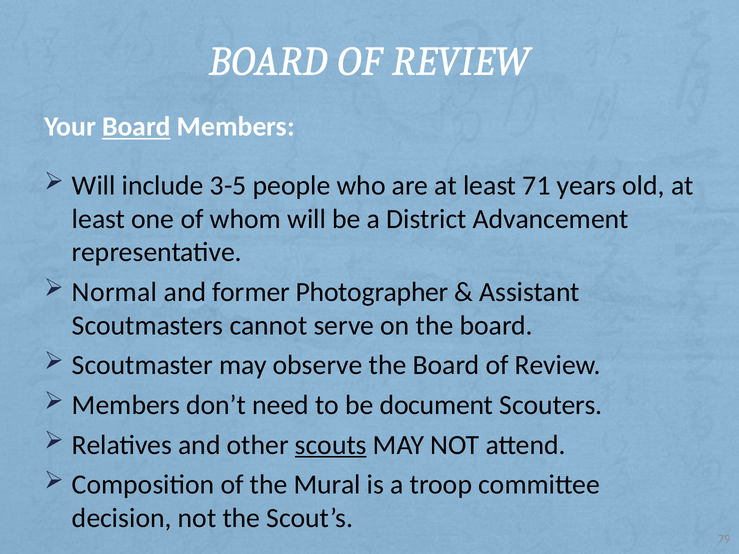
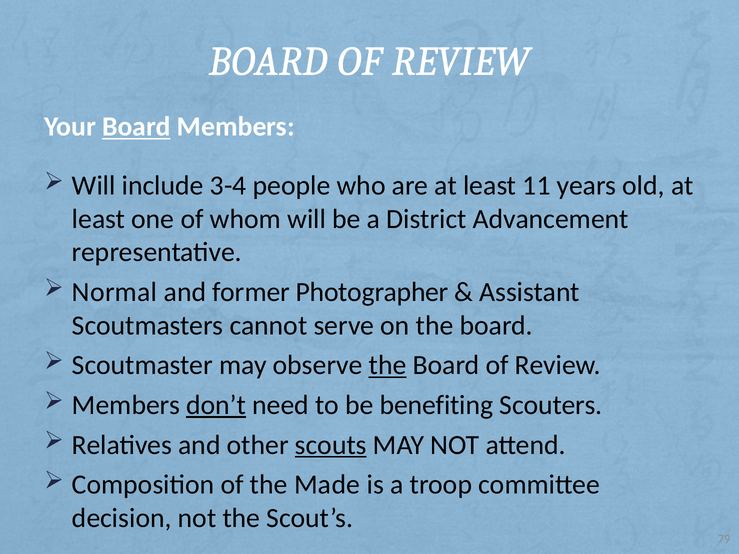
3-5: 3-5 -> 3-4
71: 71 -> 11
the at (388, 365) underline: none -> present
don’t underline: none -> present
document: document -> benefiting
Mural: Mural -> Made
